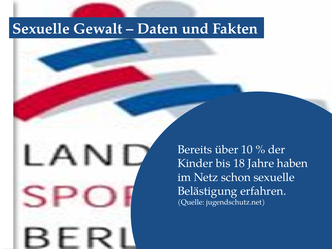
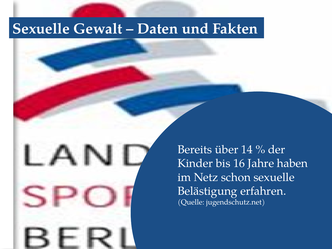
10: 10 -> 14
18: 18 -> 16
